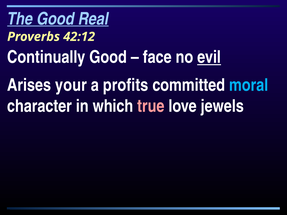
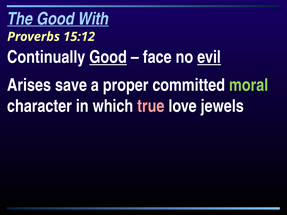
Real: Real -> With
42:12: 42:12 -> 15:12
Good at (108, 57) underline: none -> present
your: your -> save
profits: profits -> proper
moral colour: light blue -> light green
